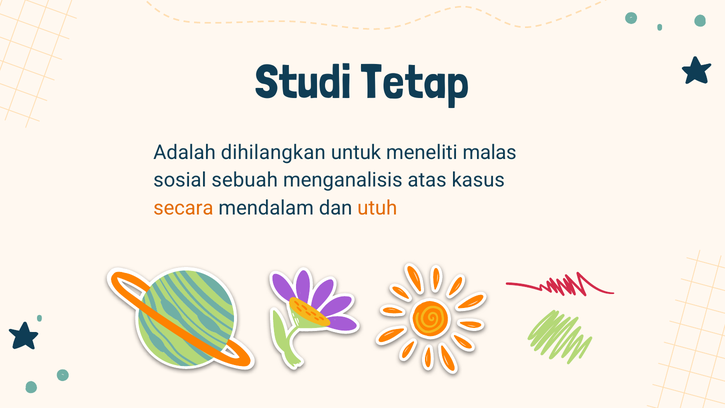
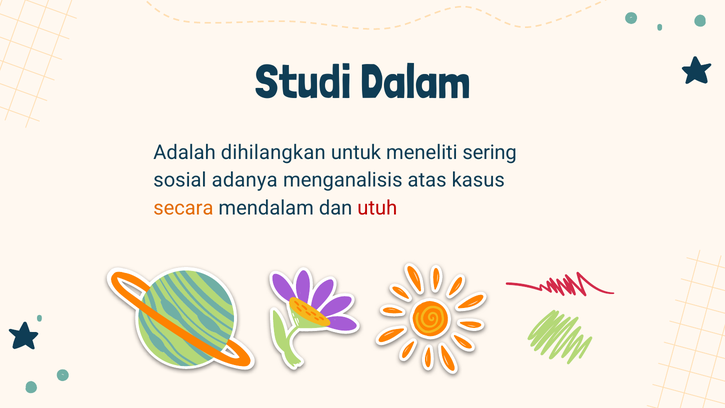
Tetap: Tetap -> Dalam
malas: malas -> sering
sebuah: sebuah -> adanya
utuh colour: orange -> red
